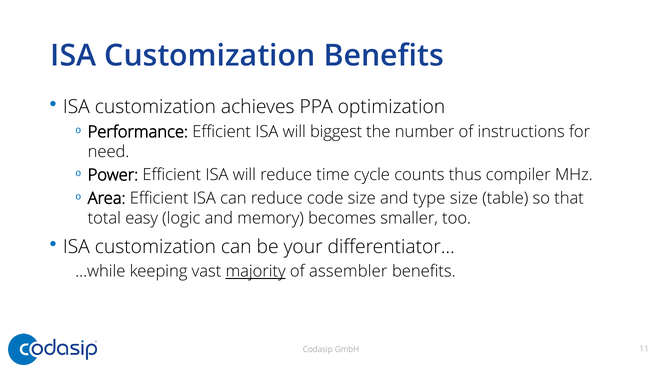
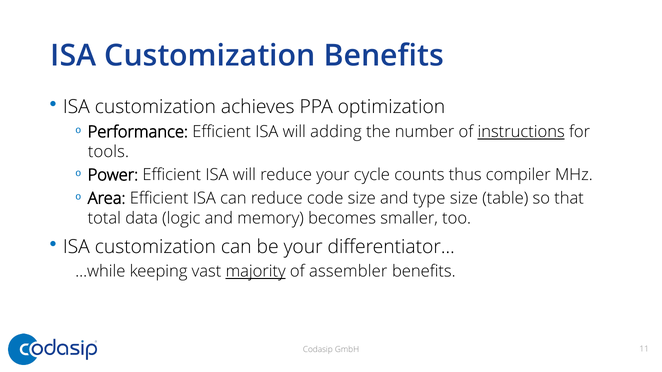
biggest: biggest -> adding
instructions underline: none -> present
need: need -> tools
reduce time: time -> your
easy: easy -> data
